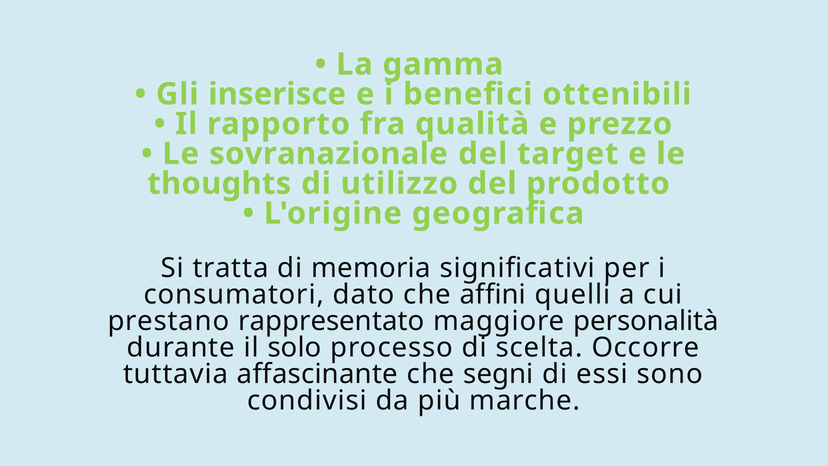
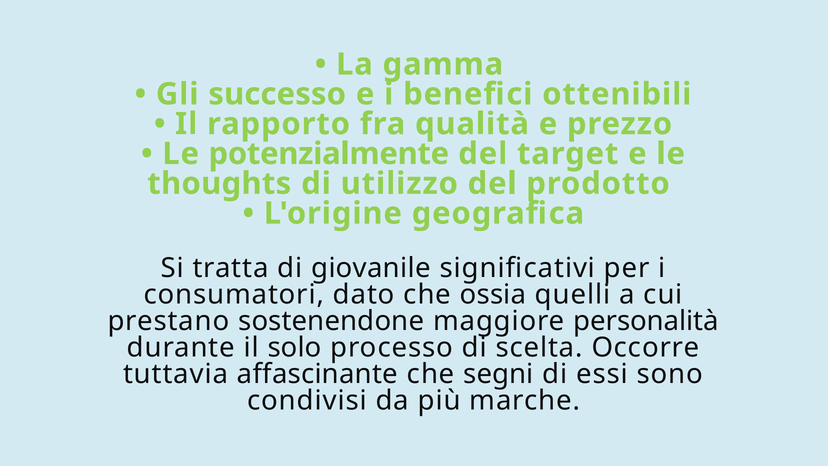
inserisce: inserisce -> successo
sovranazionale: sovranazionale -> potenzialmente
memoria: memoria -> giovanile
affini: affini -> ossia
rappresentato: rappresentato -> sostenendone
